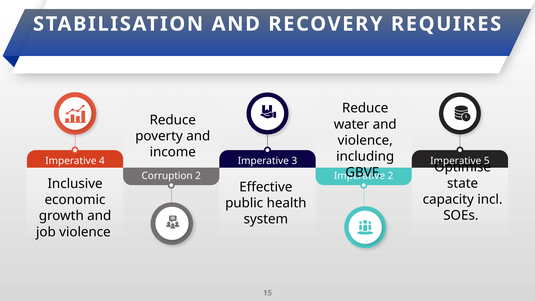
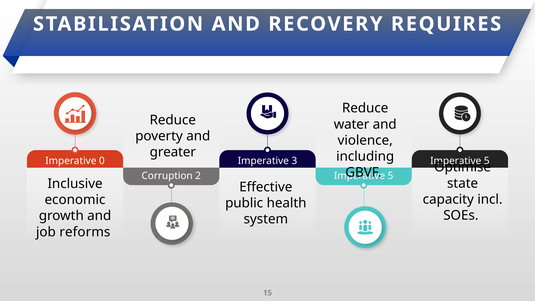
income: income -> greater
4: 4 -> 0
2 at (391, 176): 2 -> 5
job violence: violence -> reforms
